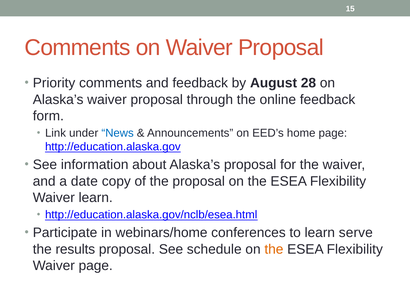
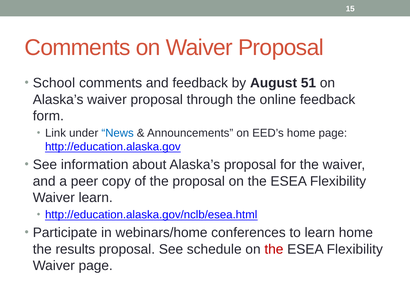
Priority: Priority -> School
28: 28 -> 51
date: date -> peer
learn serve: serve -> home
the at (274, 249) colour: orange -> red
